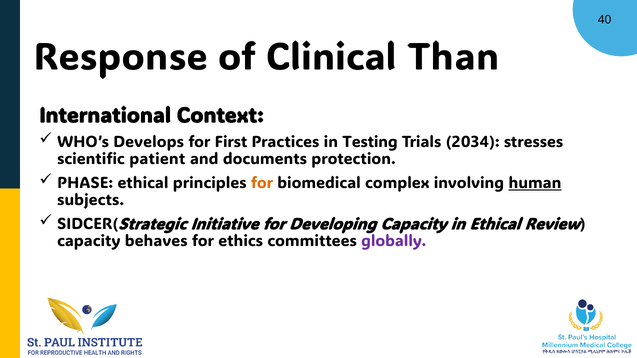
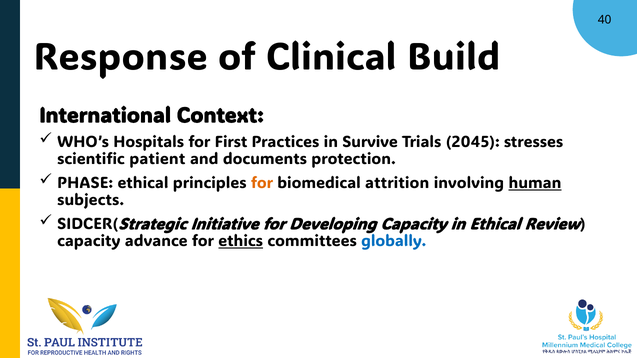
Than: Than -> Build
Develops: Develops -> Hospitals
Testing: Testing -> Survive
2034: 2034 -> 2045
complex: complex -> attrition
behaves: behaves -> advance
ethics underline: none -> present
globally colour: purple -> blue
